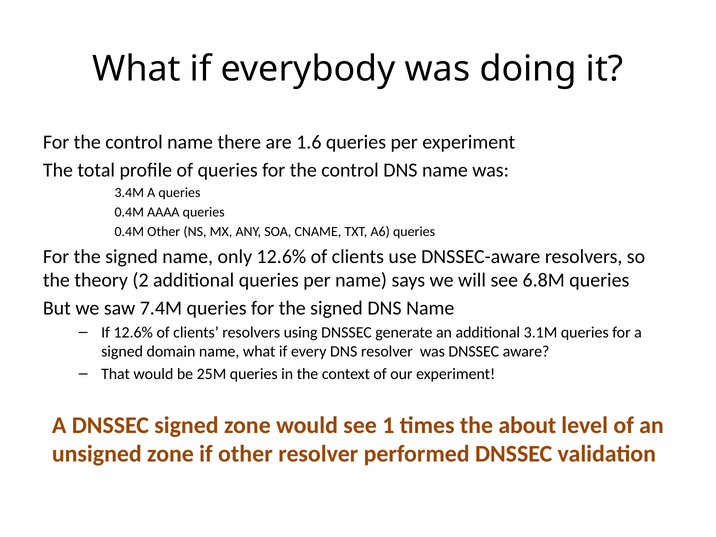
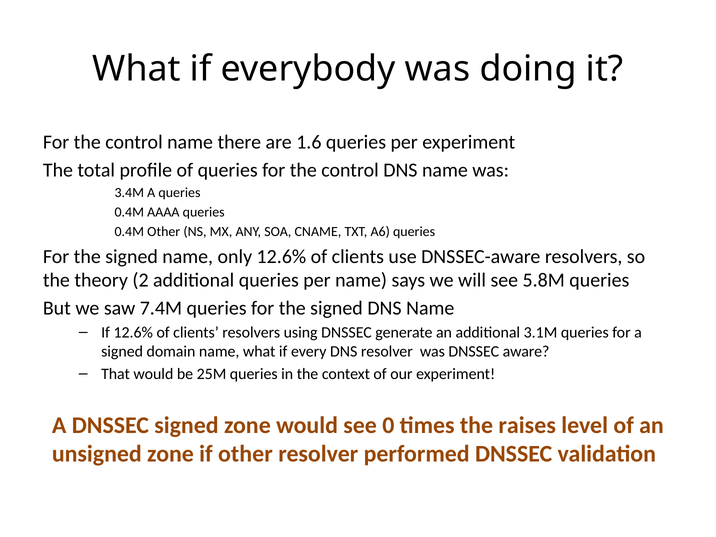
6.8M: 6.8M -> 5.8M
1: 1 -> 0
about: about -> raises
